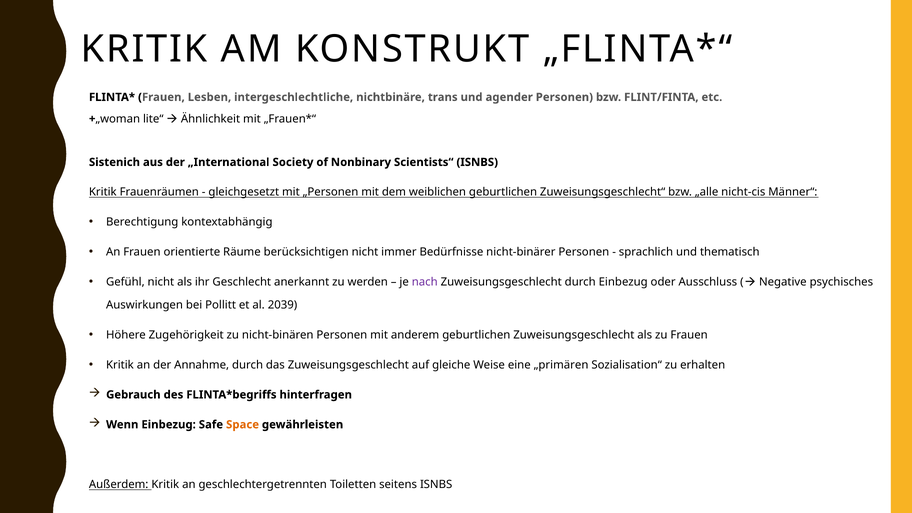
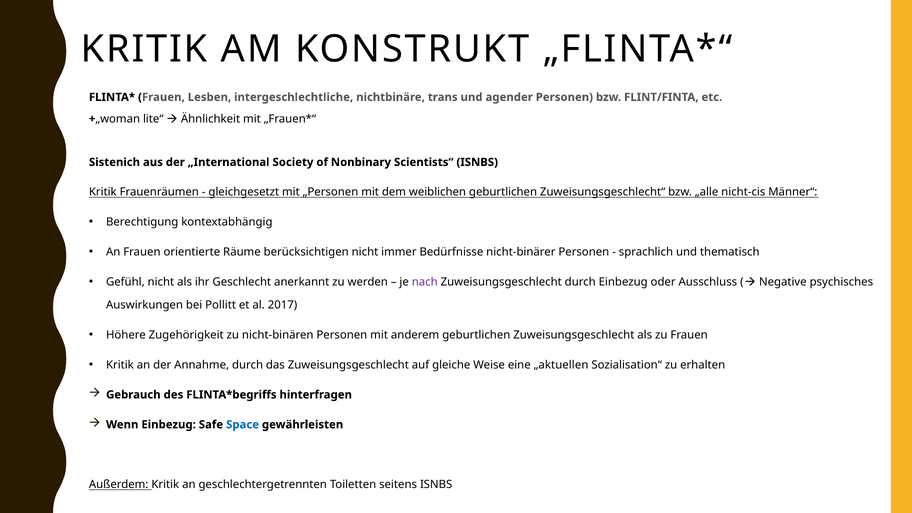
2039: 2039 -> 2017
„primären: „primären -> „aktuellen
Space colour: orange -> blue
